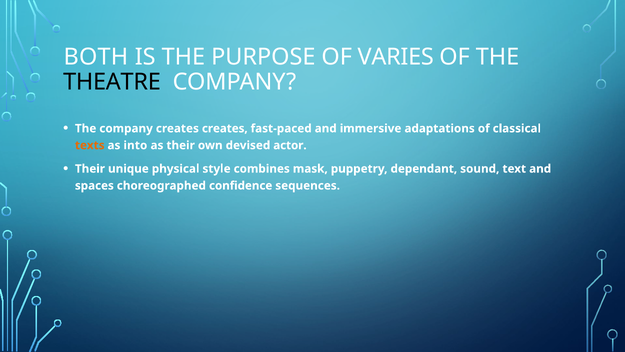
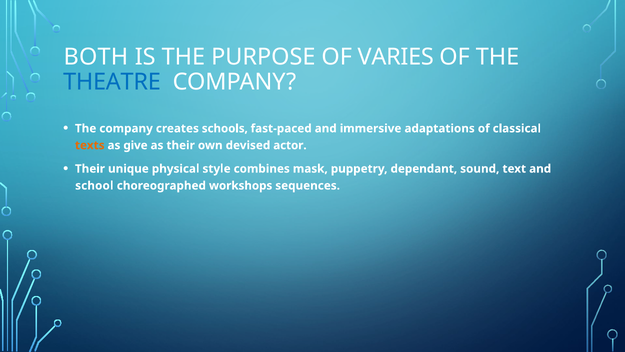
THEATRE colour: black -> blue
creates creates: creates -> schools
into: into -> give
spaces: spaces -> school
confidence: confidence -> workshops
